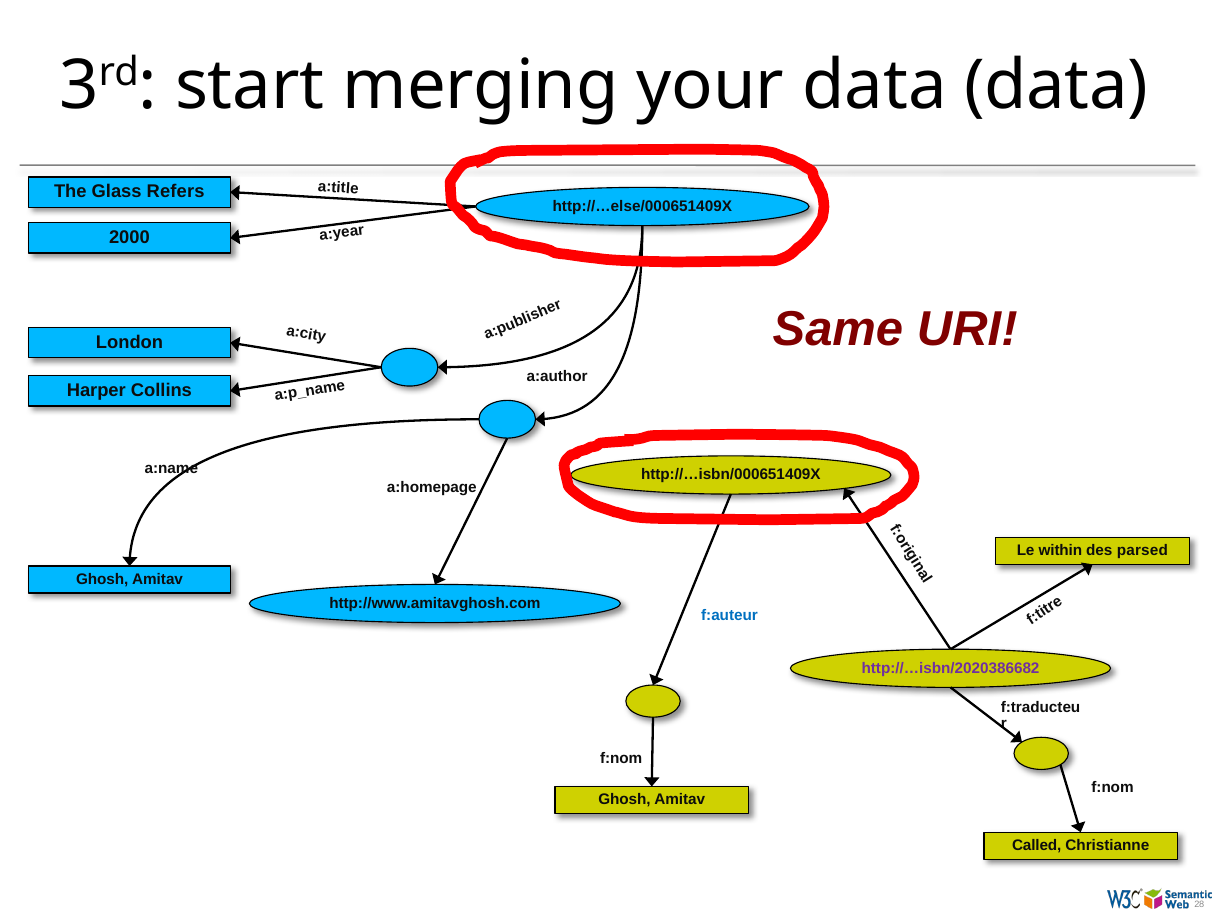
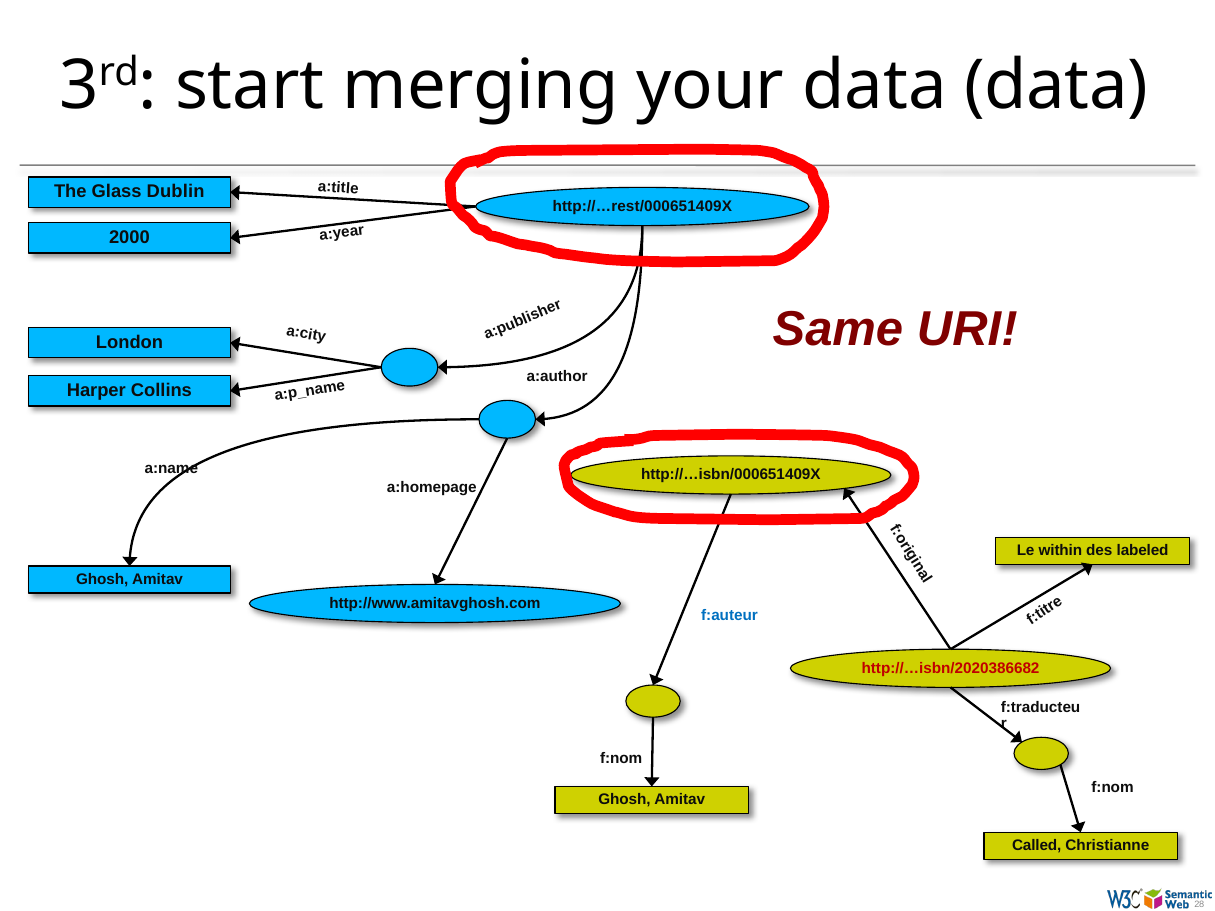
Refers: Refers -> Dublin
http://…else/000651409X: http://…else/000651409X -> http://…rest/000651409X
parsed: parsed -> labeled
http://…isbn/2020386682 colour: purple -> red
